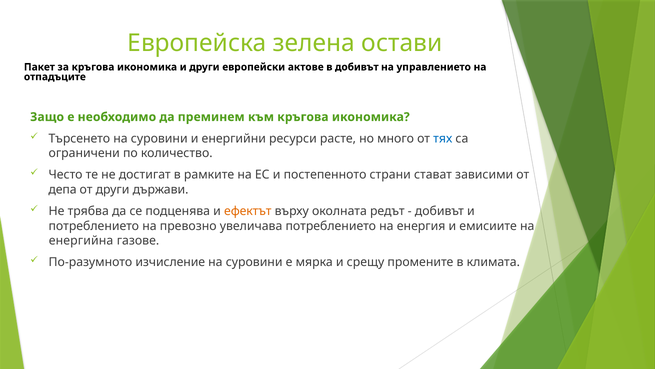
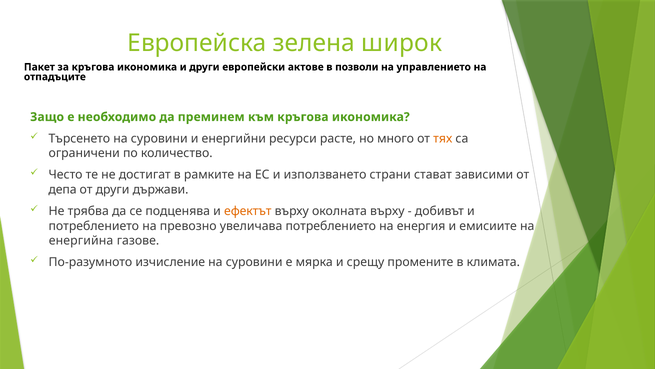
остави: остави -> широк
в добивът: добивът -> позволи
тях colour: blue -> orange
постепенното: постепенното -> използването
околната редът: редът -> върху
